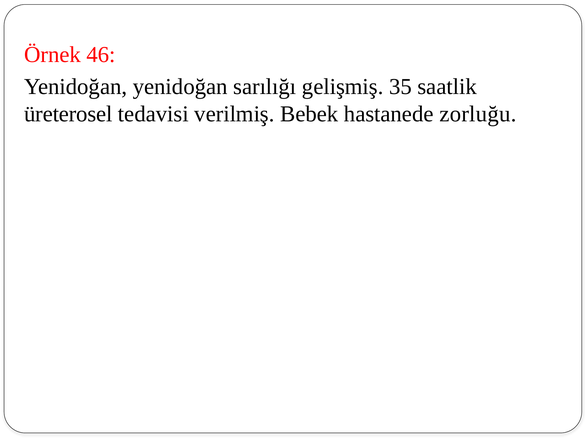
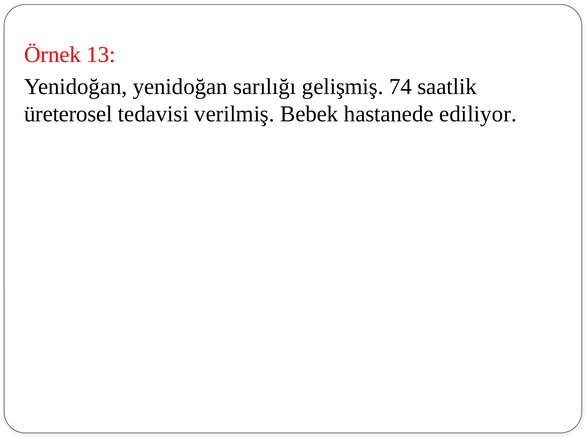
46: 46 -> 13
35: 35 -> 74
zorluğu: zorluğu -> ediliyor
